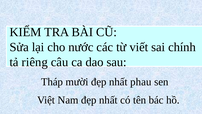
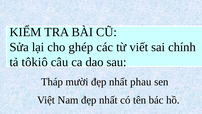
nước: nước -> ghép
riêng: riêng -> tôkiô
